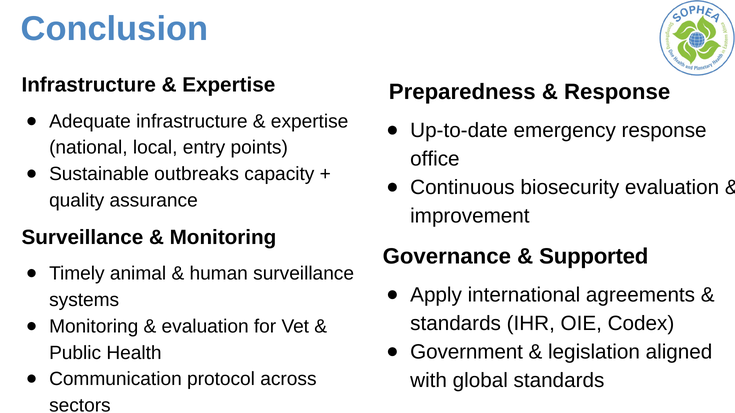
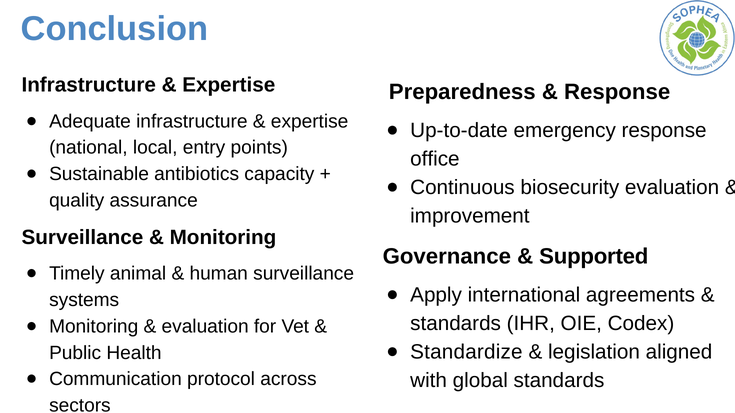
outbreaks: outbreaks -> antibiotics
Government: Government -> Standardize
